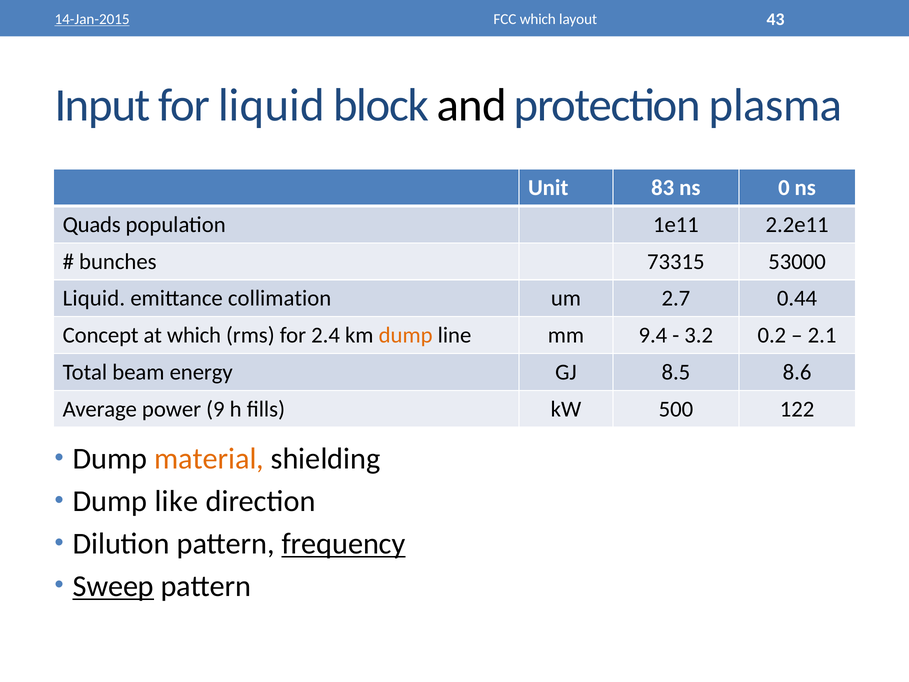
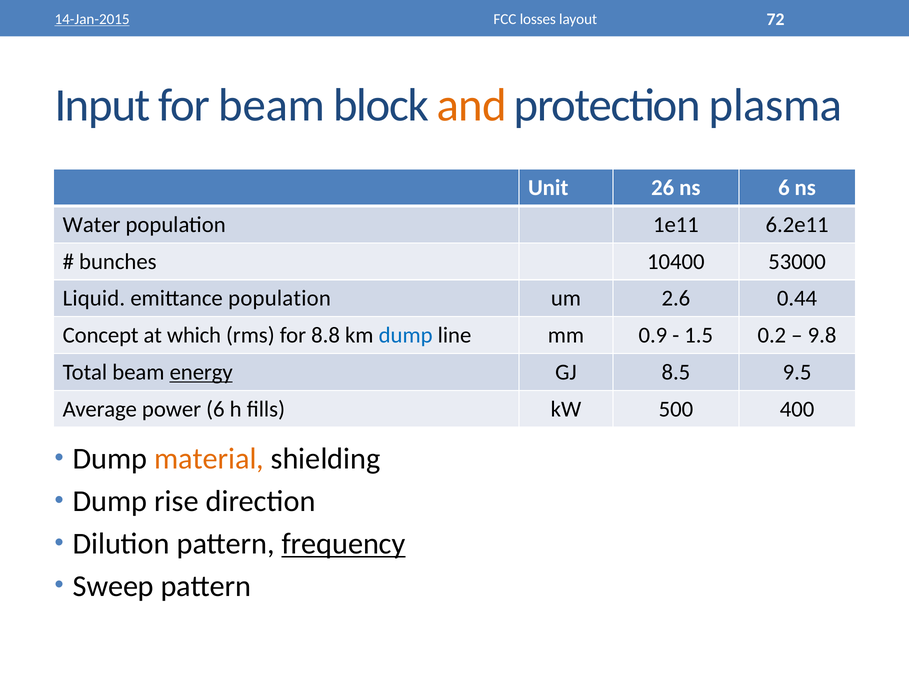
FCC which: which -> losses
43: 43 -> 72
for liquid: liquid -> beam
and colour: black -> orange
83: 83 -> 26
ns 0: 0 -> 6
Quads: Quads -> Water
2.2e11: 2.2e11 -> 6.2e11
73315: 73315 -> 10400
emittance collimation: collimation -> population
2.7: 2.7 -> 2.6
2.4: 2.4 -> 8.8
dump at (406, 335) colour: orange -> blue
9.4: 9.4 -> 0.9
3.2: 3.2 -> 1.5
2.1: 2.1 -> 9.8
energy underline: none -> present
8.6: 8.6 -> 9.5
power 9: 9 -> 6
122: 122 -> 400
like: like -> rise
Sweep underline: present -> none
